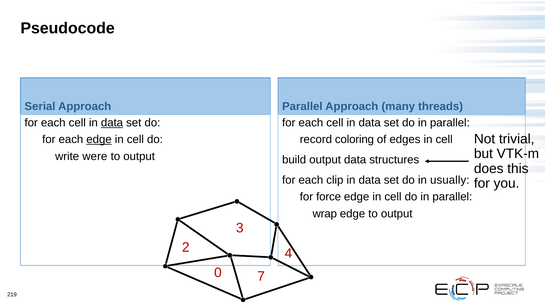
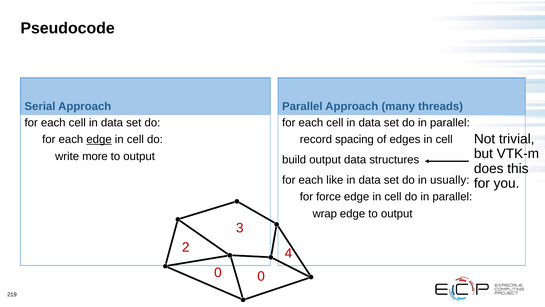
data at (112, 123) underline: present -> none
coloring: coloring -> spacing
were: were -> more
clip: clip -> like
0 7: 7 -> 0
